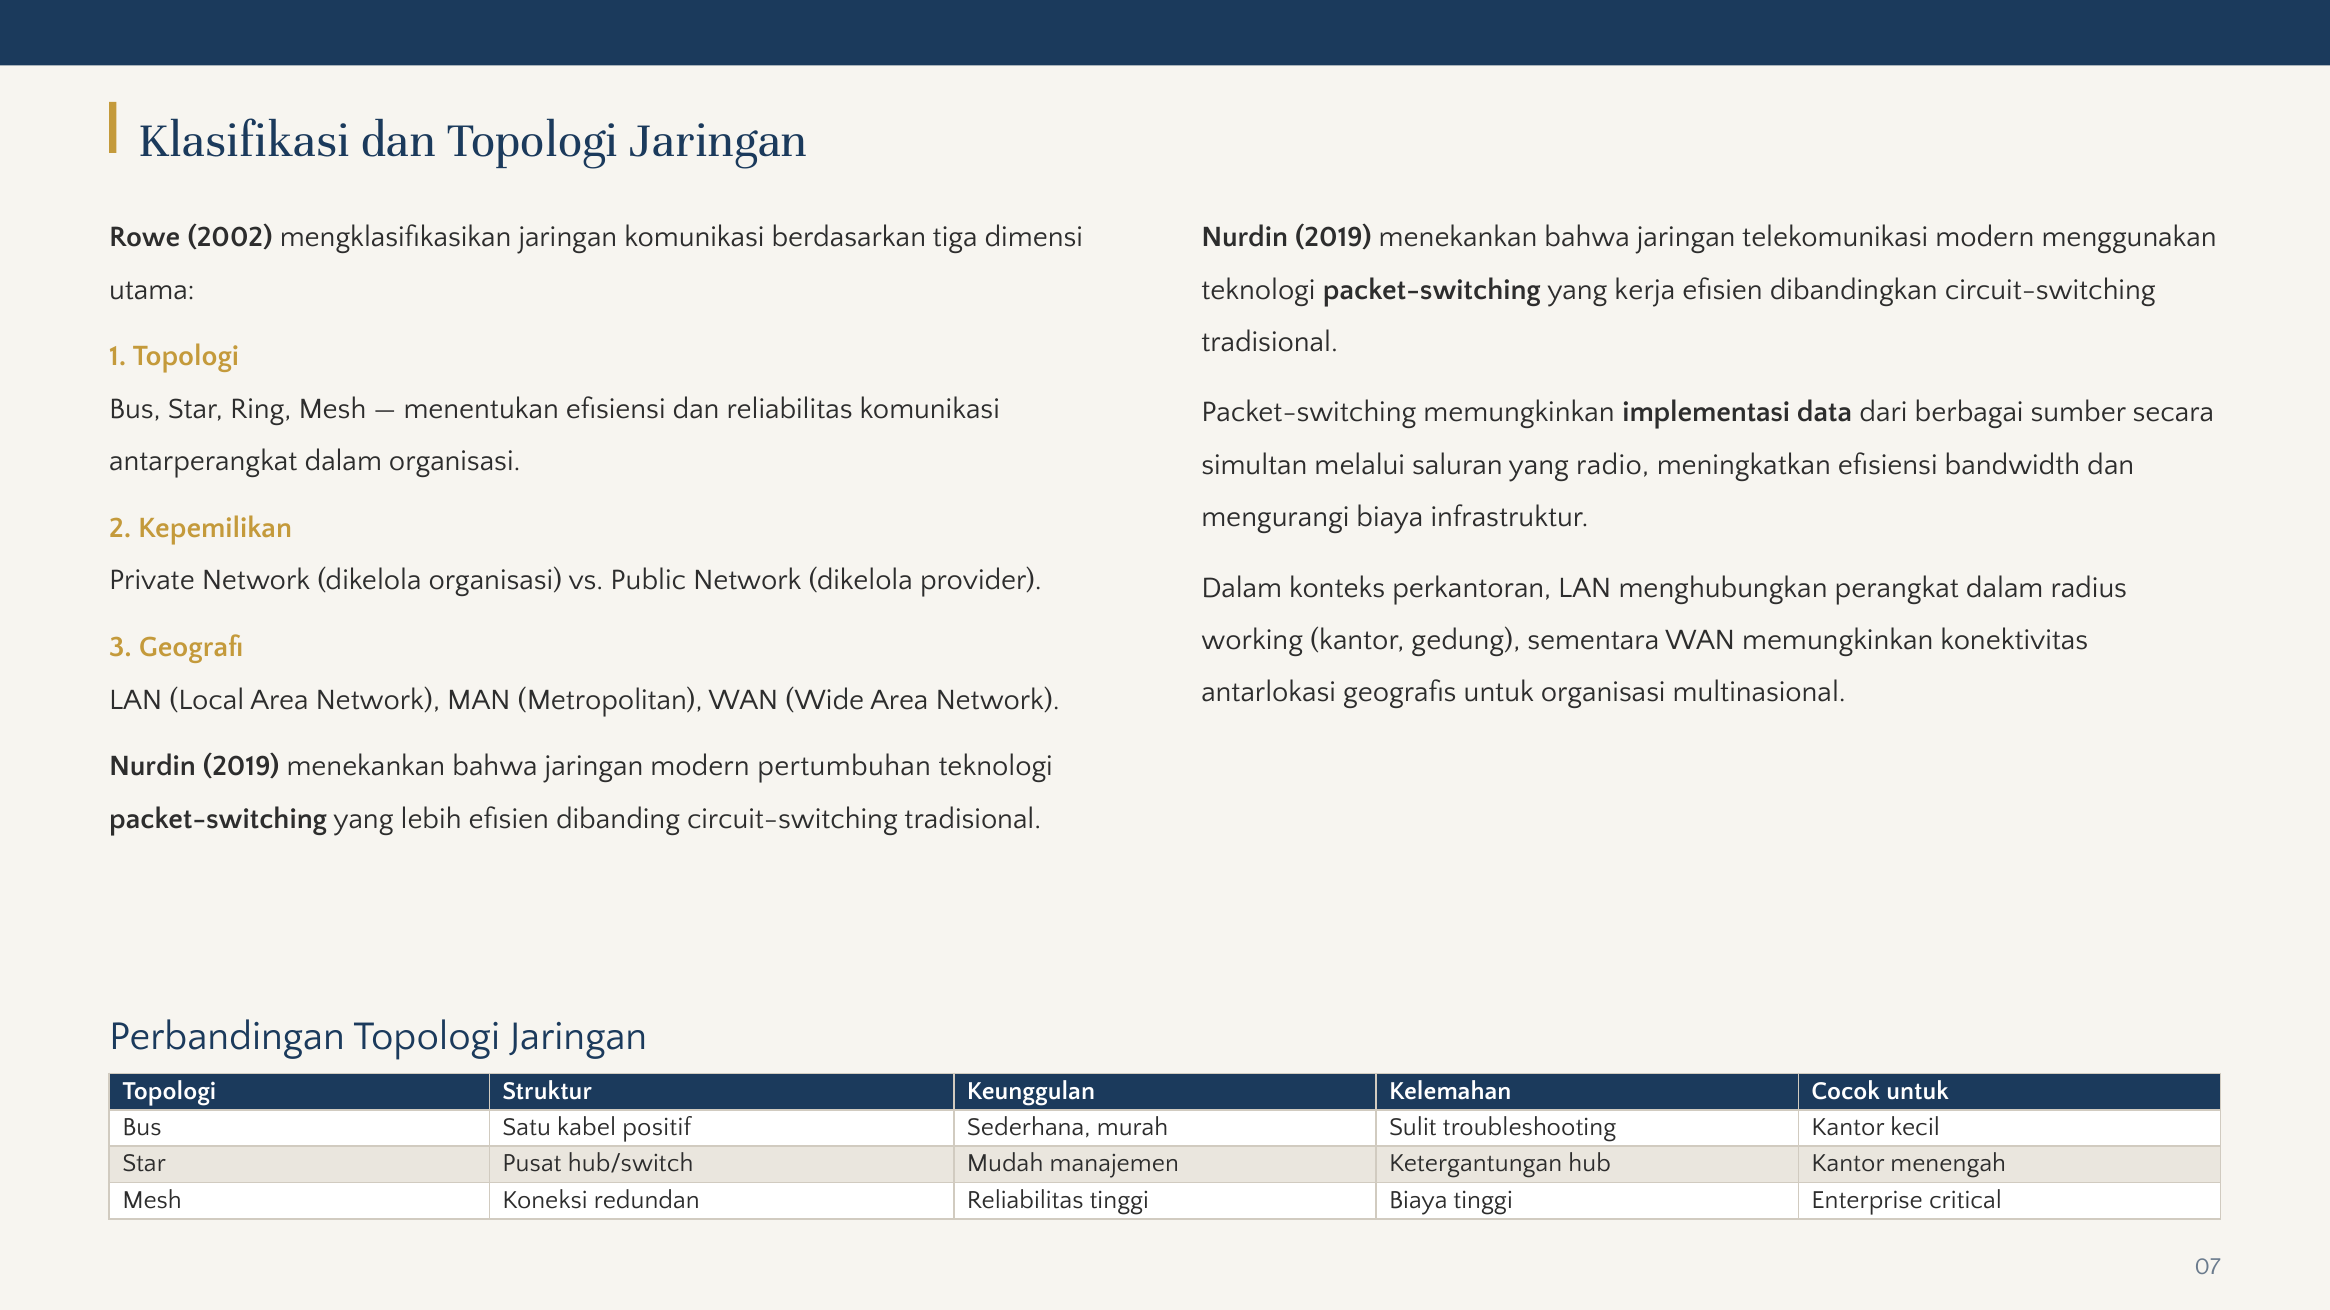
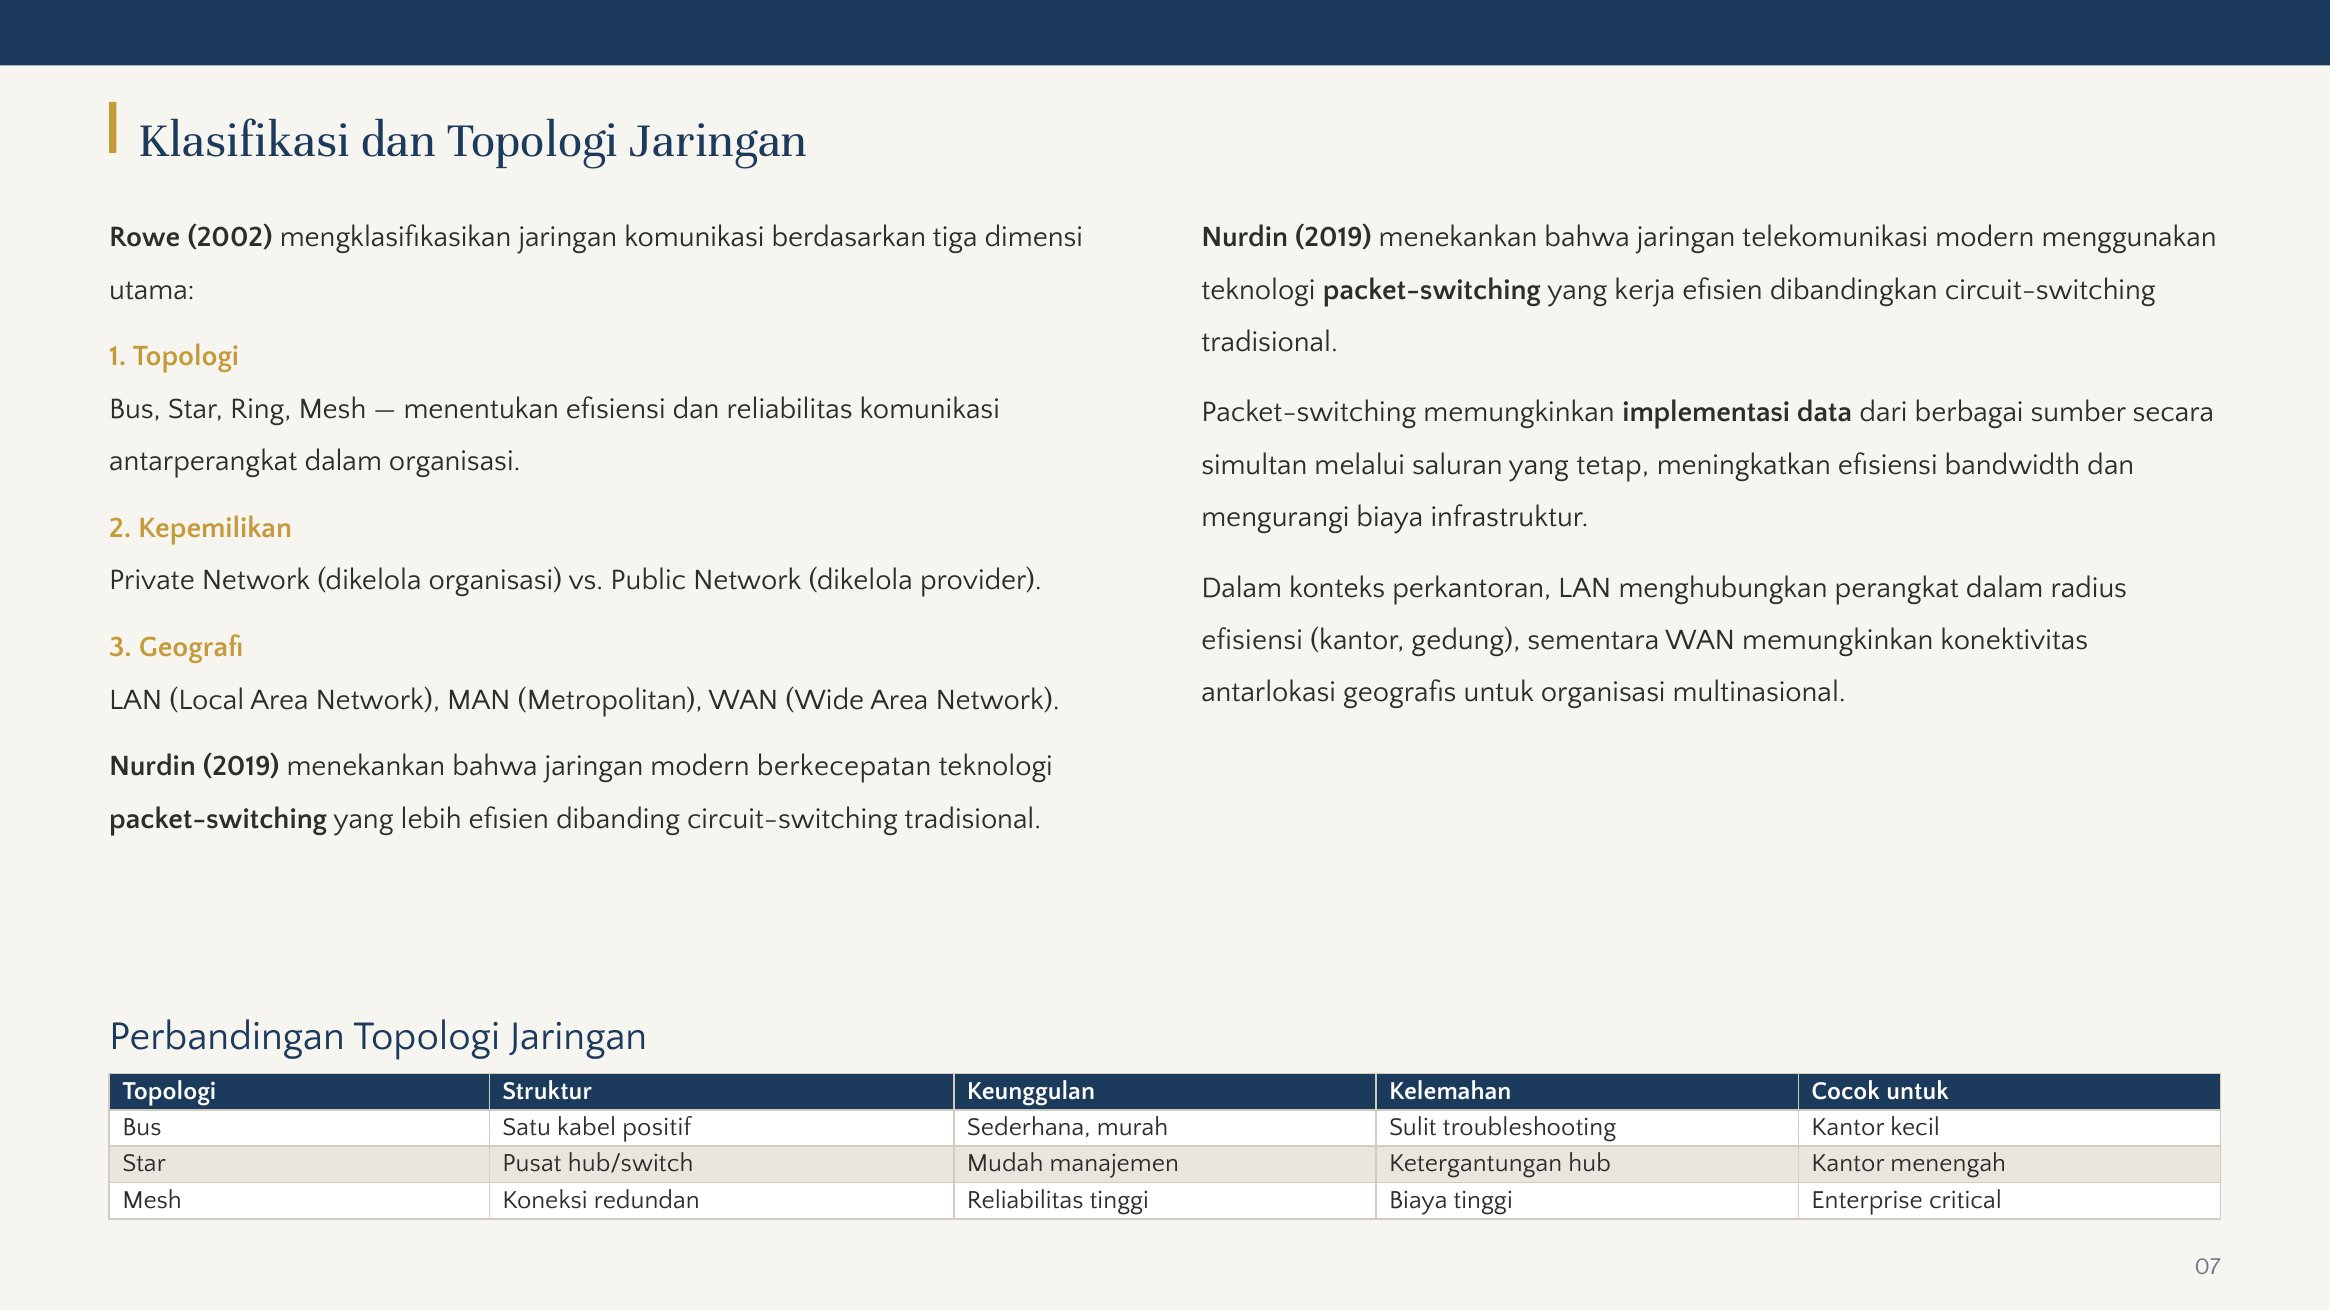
radio: radio -> tetap
working at (1252, 640): working -> efisiensi
pertumbuhan: pertumbuhan -> berkecepatan
